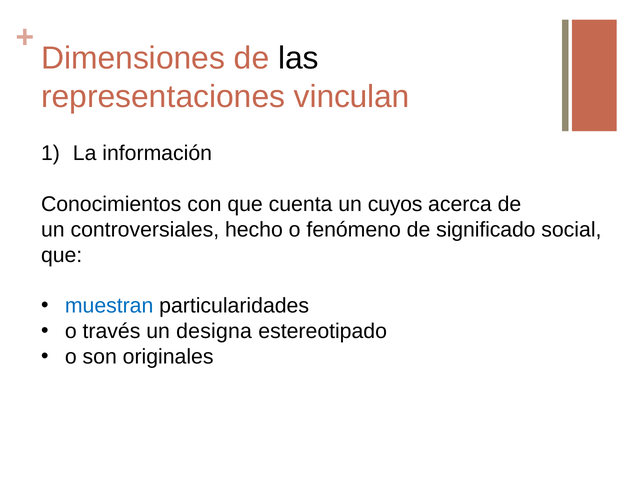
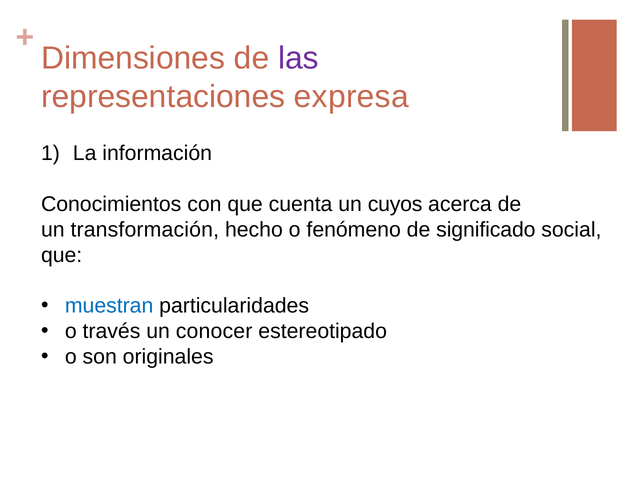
las colour: black -> purple
vinculan: vinculan -> expresa
controversiales: controversiales -> transformación
designa: designa -> conocer
